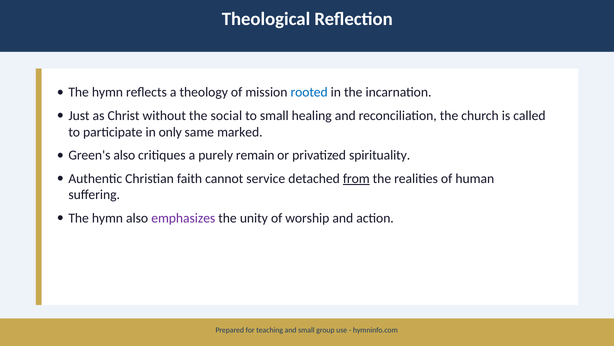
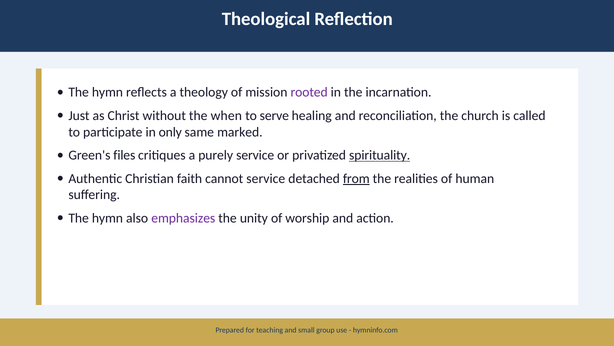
rooted colour: blue -> purple
social: social -> when
to small: small -> serve
Green's also: also -> files
purely remain: remain -> service
spirituality underline: none -> present
